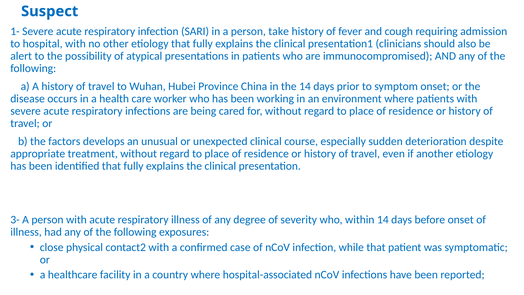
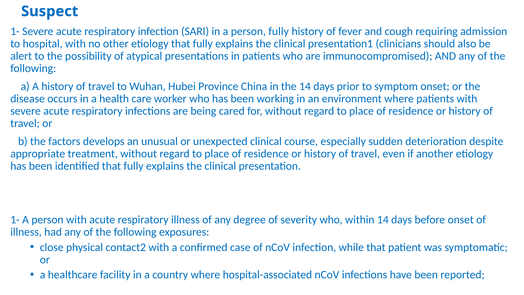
person take: take -> fully
3- at (15, 220): 3- -> 1-
